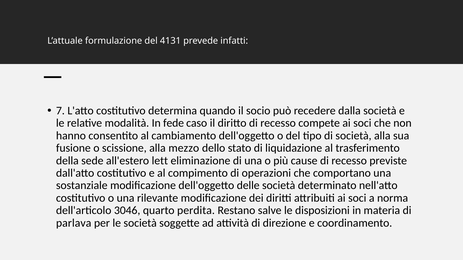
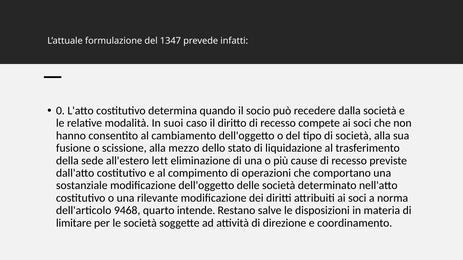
4131: 4131 -> 1347
7: 7 -> 0
fede: fede -> suoi
3046: 3046 -> 9468
perdita: perdita -> intende
parlava: parlava -> limitare
